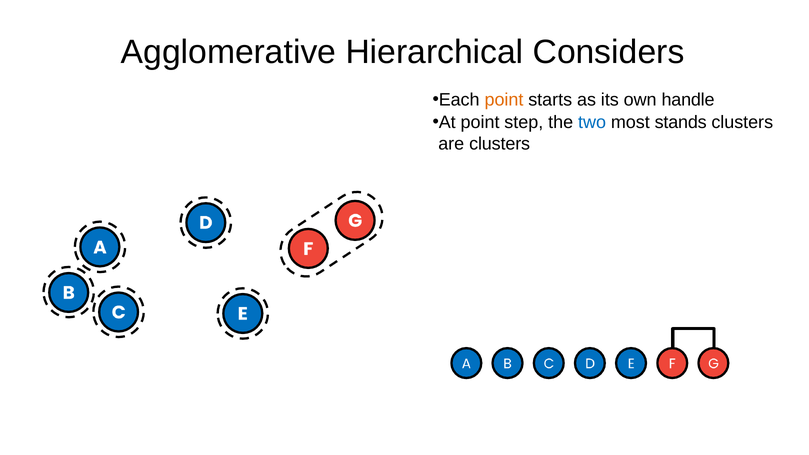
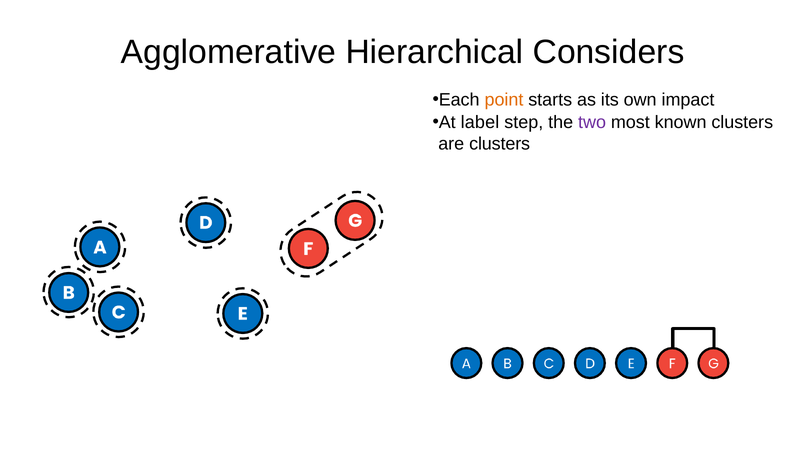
handle: handle -> impact
At point: point -> label
two colour: blue -> purple
stands: stands -> known
